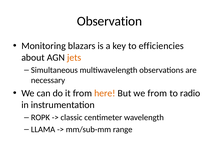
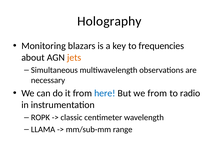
Observation: Observation -> Holography
efficiencies: efficiencies -> frequencies
here colour: orange -> blue
